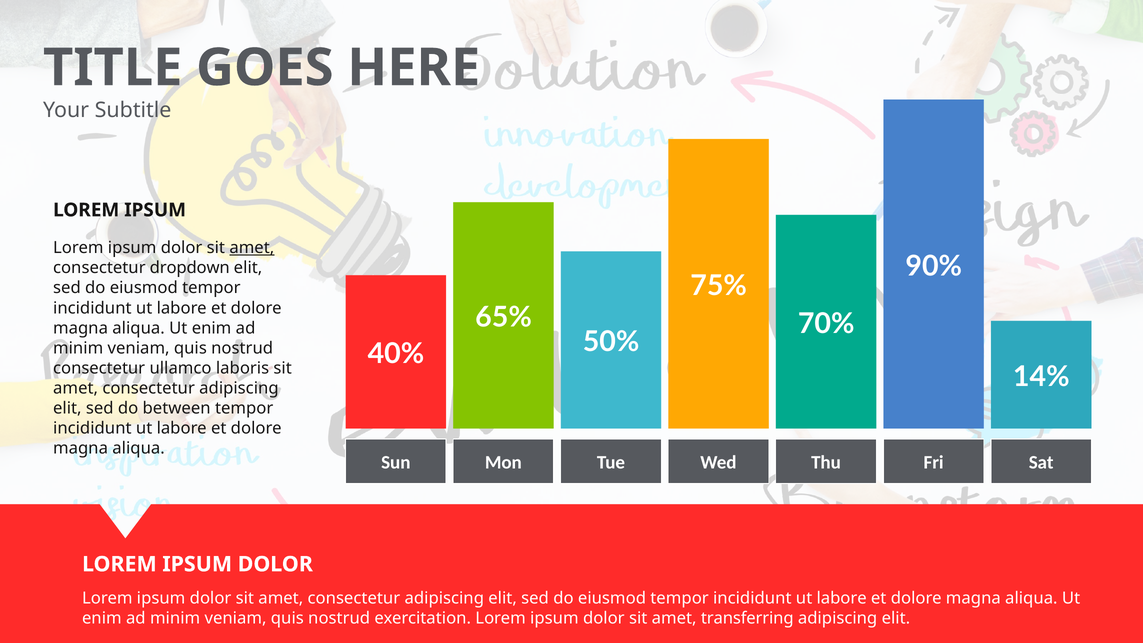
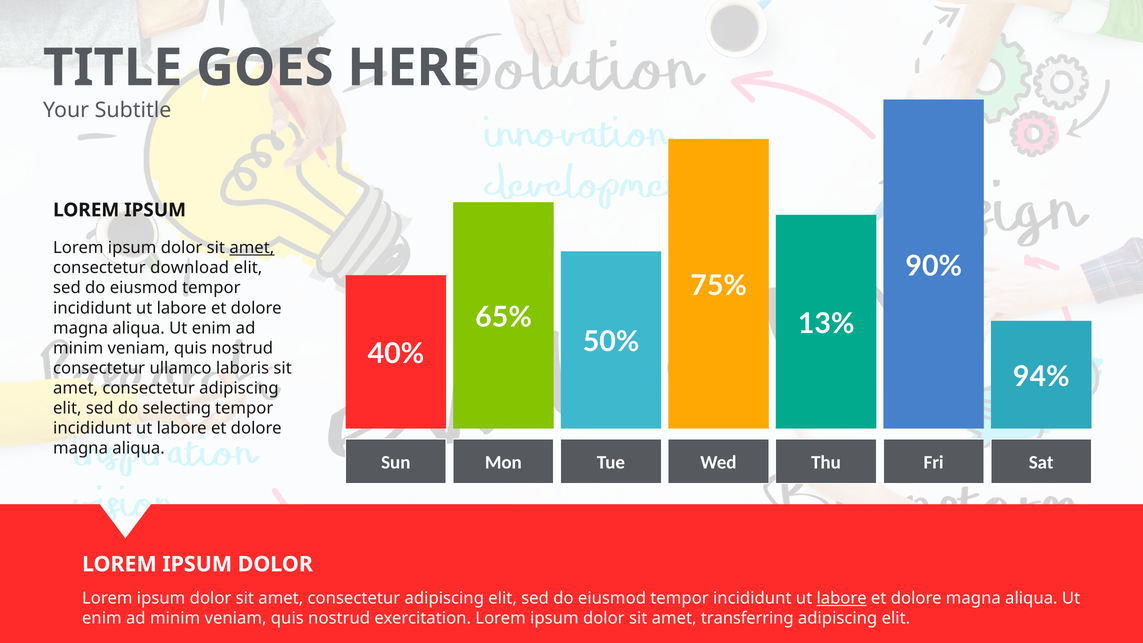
dropdown: dropdown -> download
70%: 70% -> 13%
14%: 14% -> 94%
between: between -> selecting
labore at (842, 598) underline: none -> present
